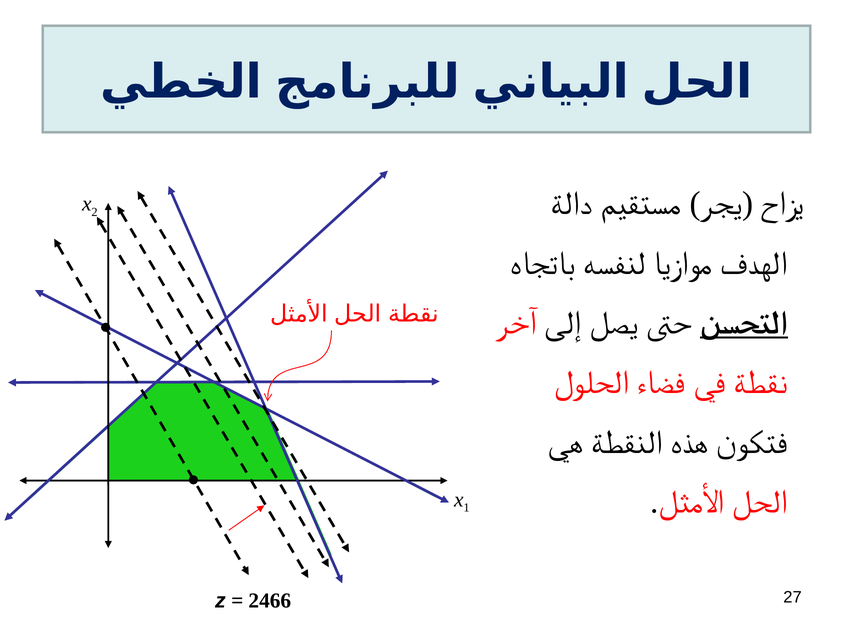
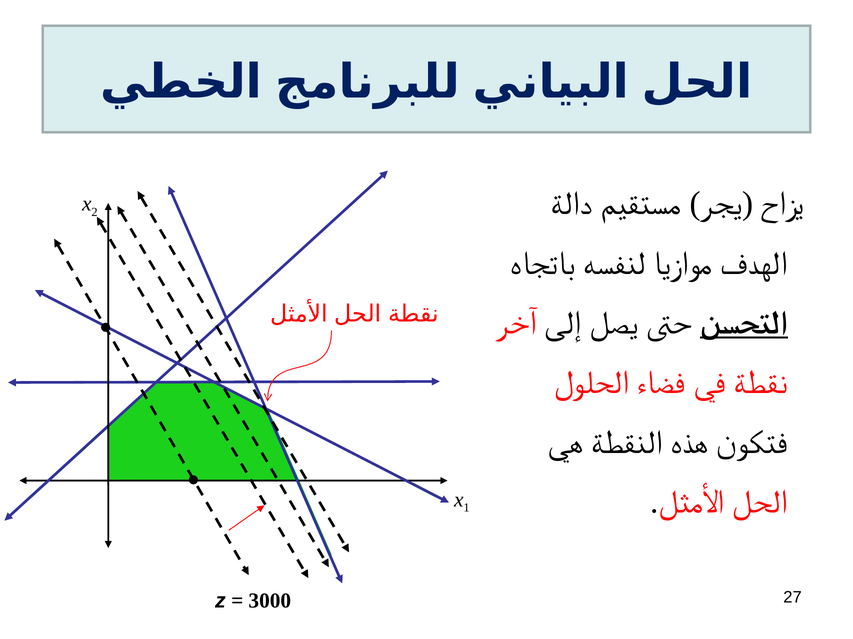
2466: 2466 -> 3000
